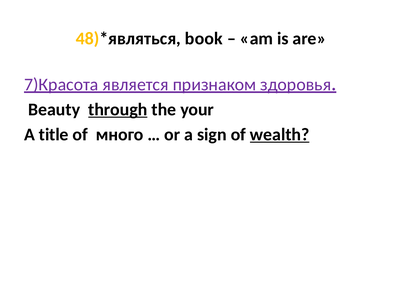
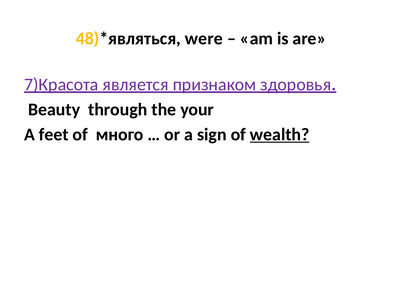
book: book -> were
through underline: present -> none
title: title -> feet
